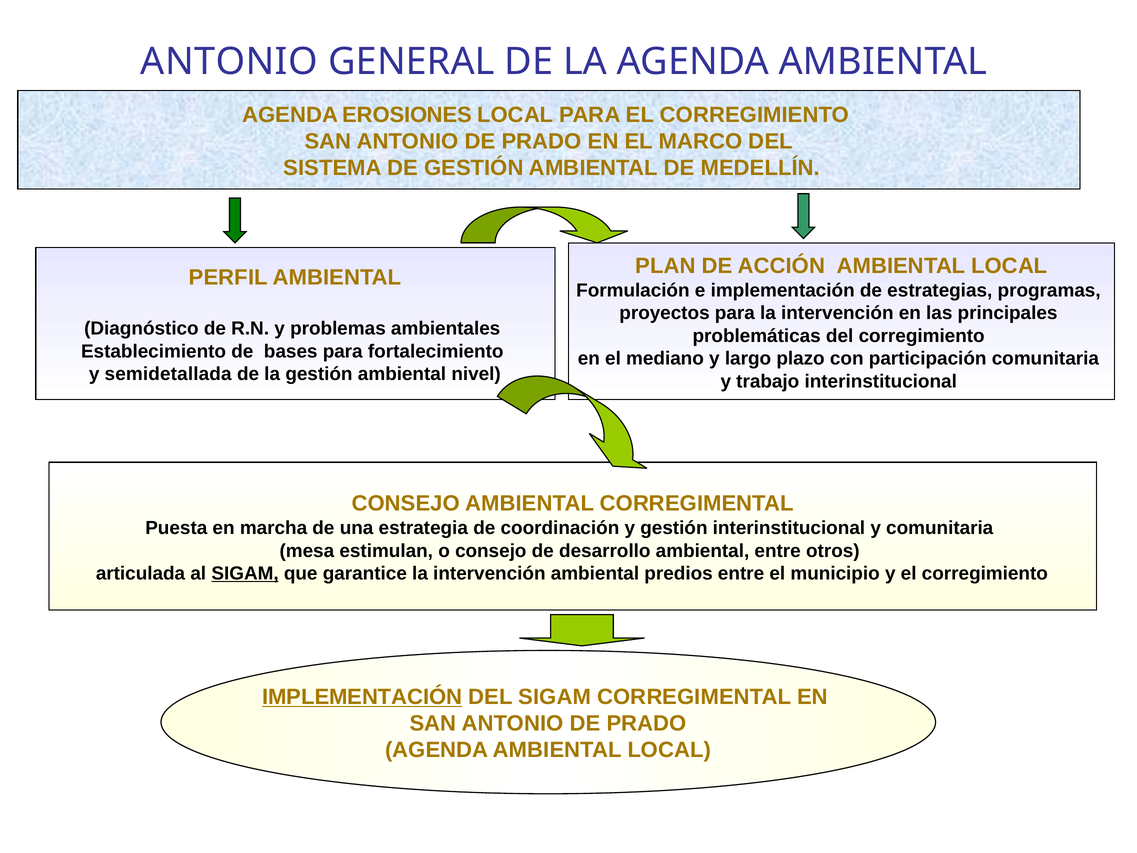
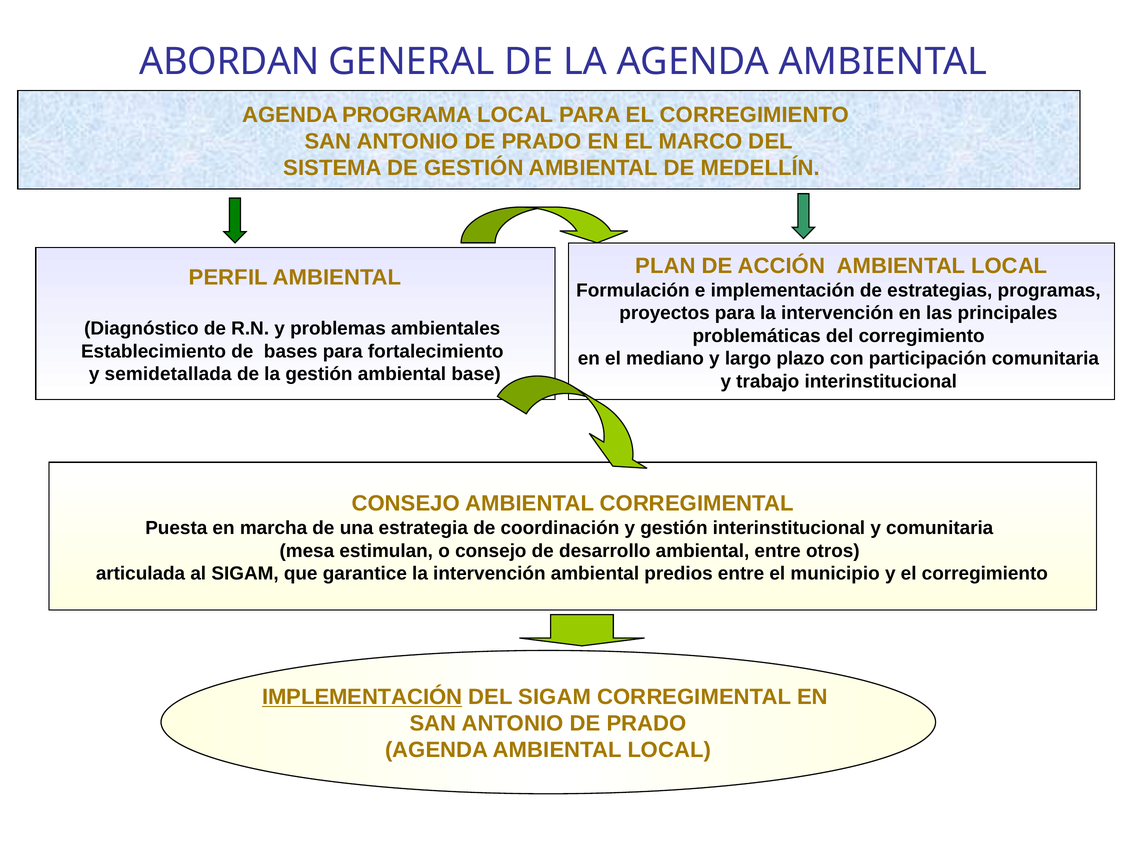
ANTONIO at (229, 62): ANTONIO -> ABORDAN
EROSIONES: EROSIONES -> PROGRAMA
nivel: nivel -> base
SIGAM at (245, 573) underline: present -> none
